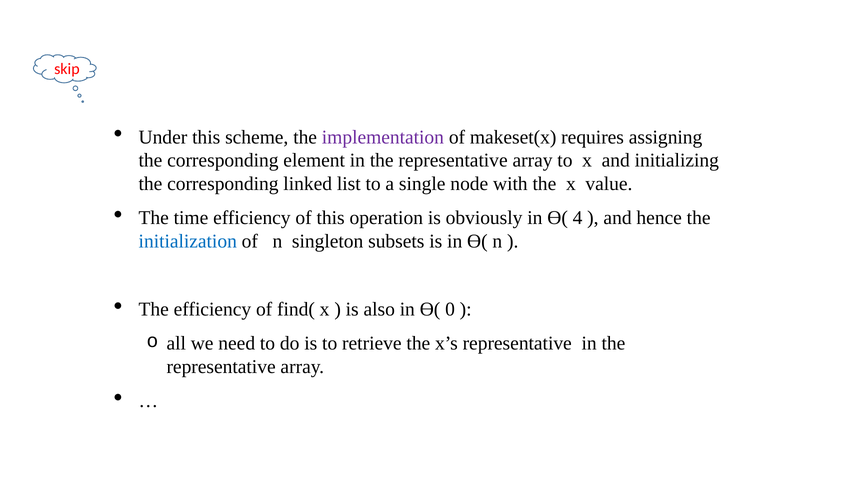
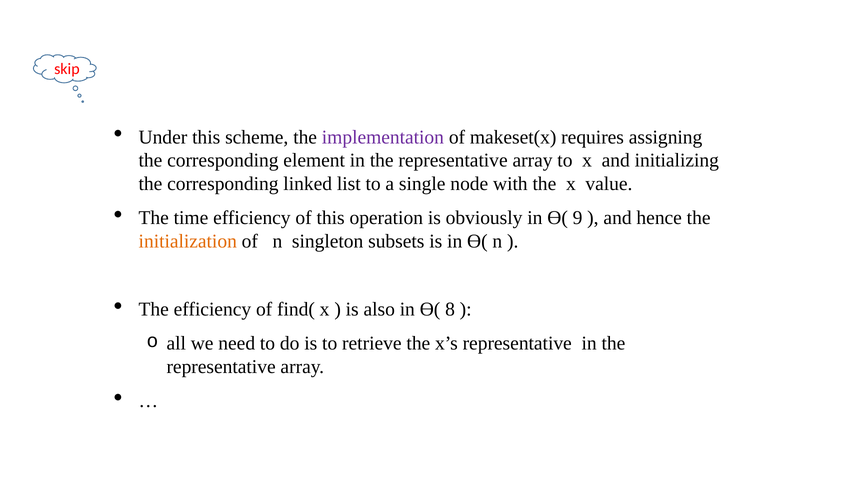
4: 4 -> 9
initialization colour: blue -> orange
0: 0 -> 8
